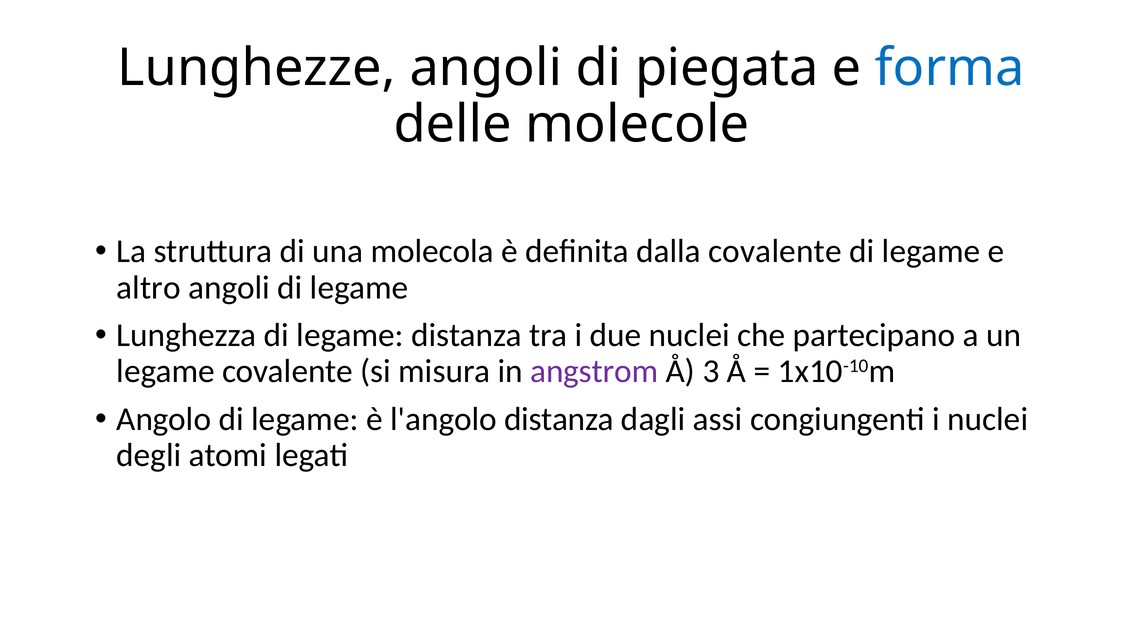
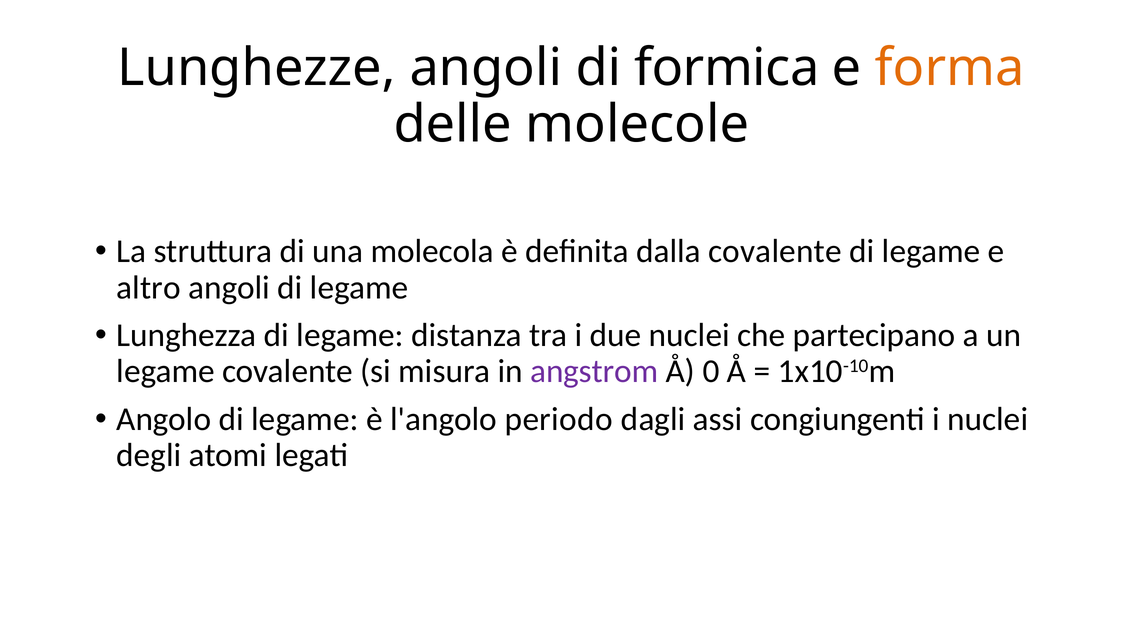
piegata: piegata -> formica
forma colour: blue -> orange
3: 3 -> 0
l'angolo distanza: distanza -> periodo
